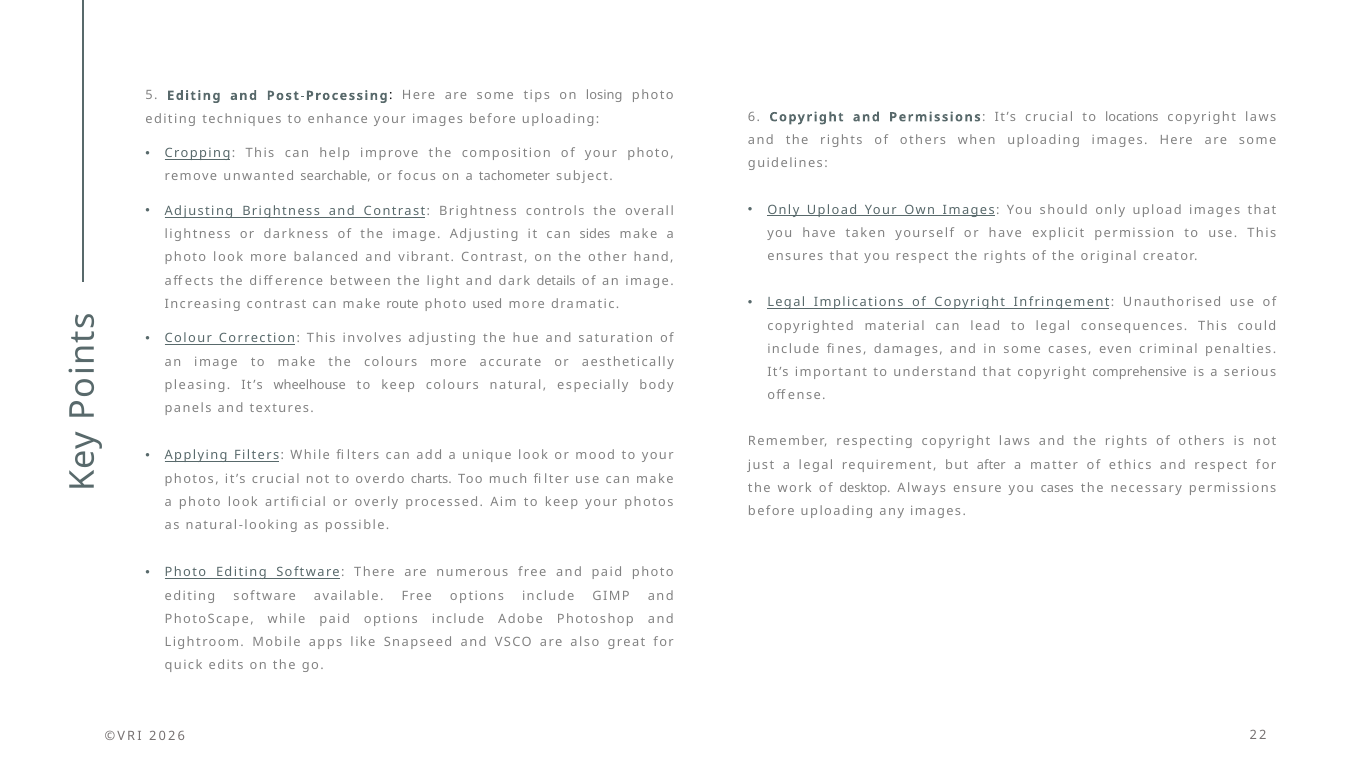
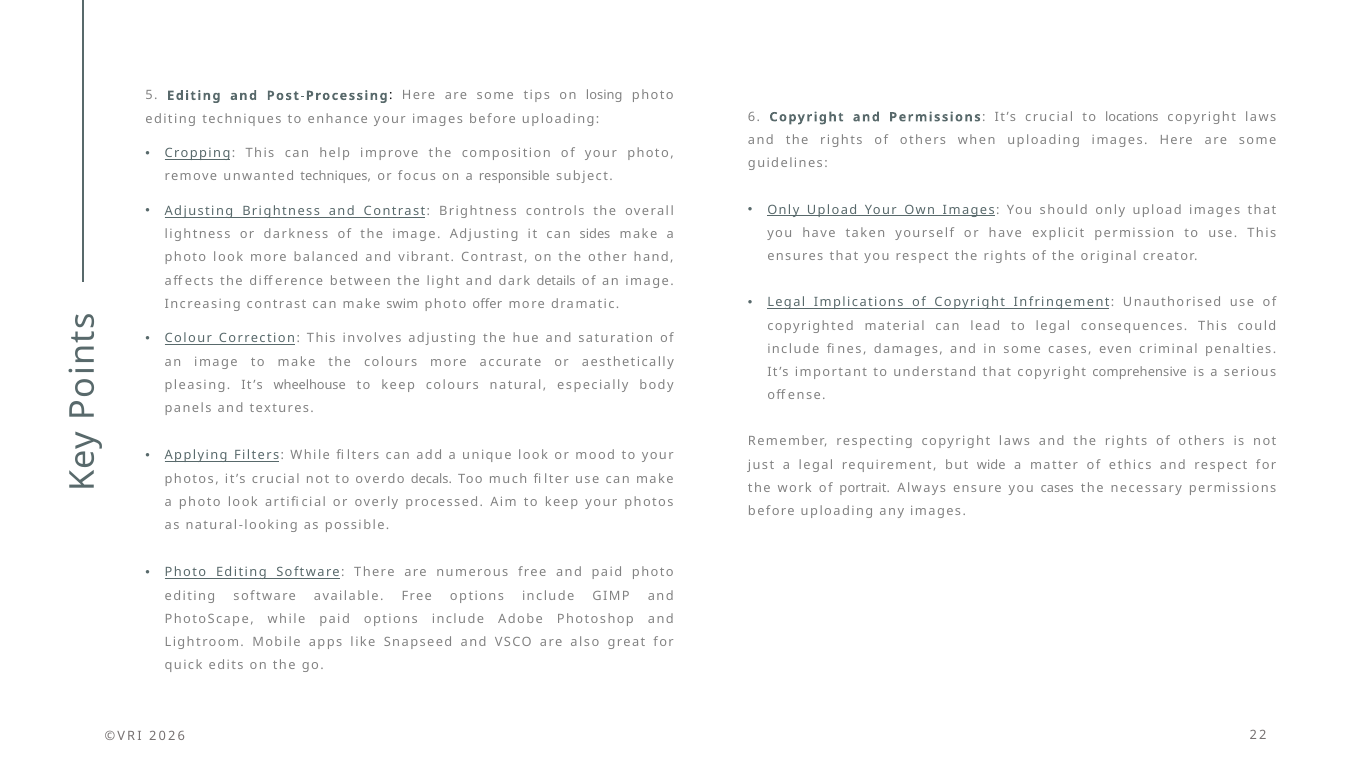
unwanted searchable: searchable -> techniques
tachometer: tachometer -> responsible
route: route -> swim
used: used -> offer
after: after -> wide
charts: charts -> decals
desktop: desktop -> portrait
